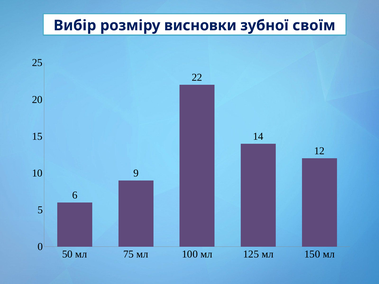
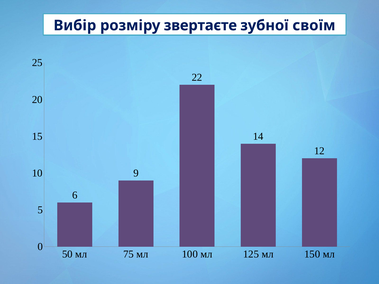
висновки: висновки -> звертаєте
